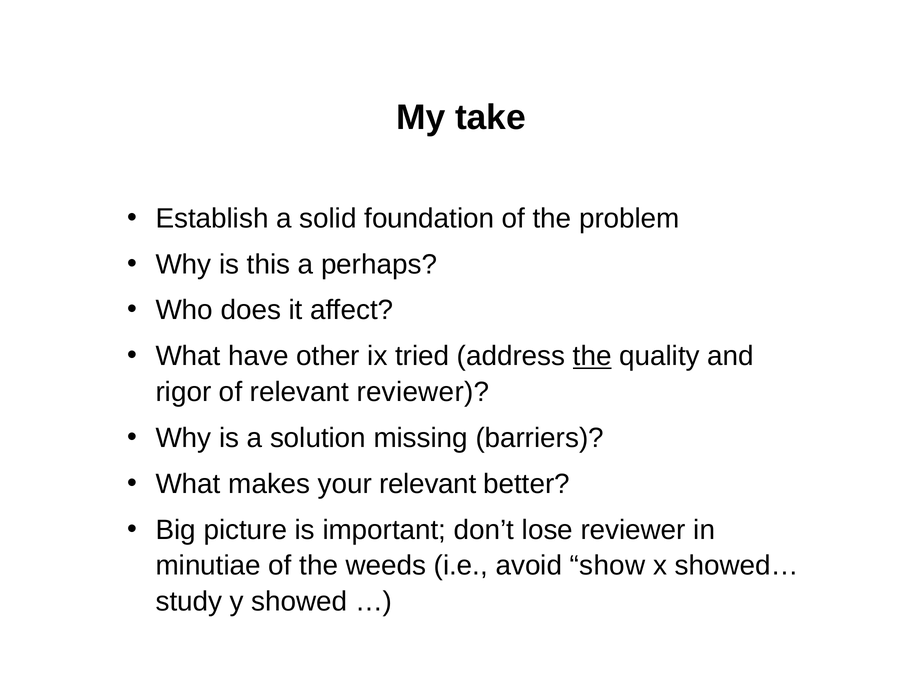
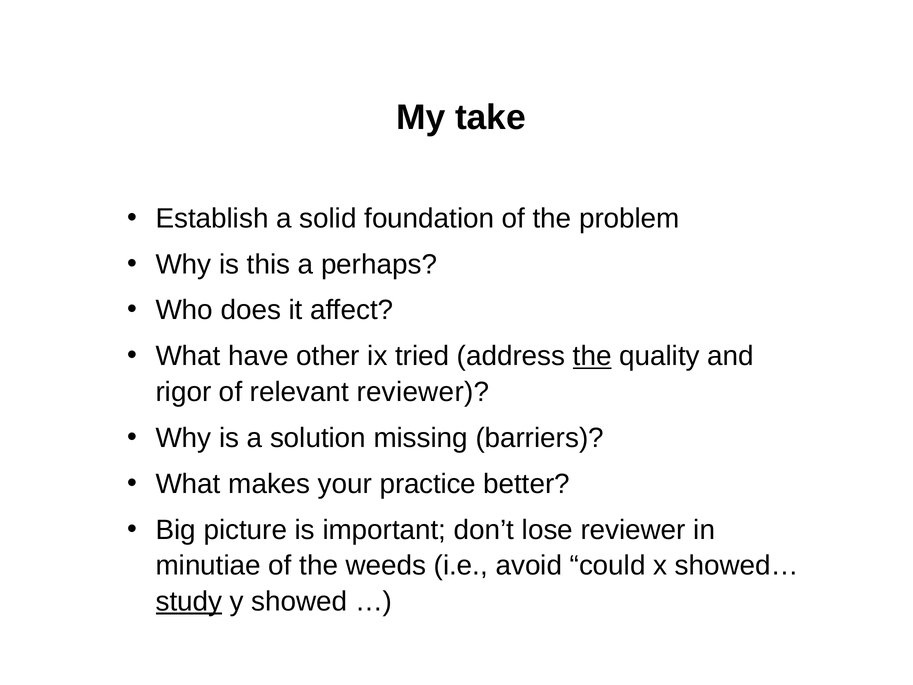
your relevant: relevant -> practice
show: show -> could
study underline: none -> present
